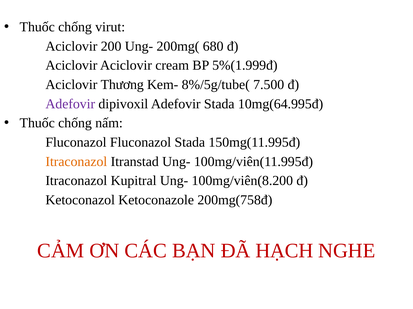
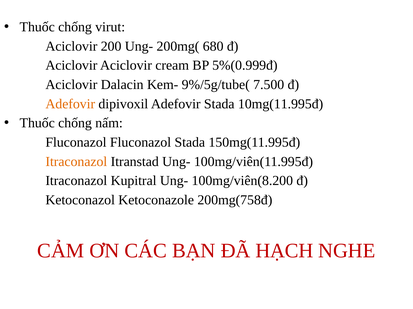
5%(1.999đ: 5%(1.999đ -> 5%(0.999đ
Thương: Thương -> Dalacin
8%/5g/tube(: 8%/5g/tube( -> 9%/5g/tube(
Adefovir at (70, 104) colour: purple -> orange
10mg(64.995đ: 10mg(64.995đ -> 10mg(11.995đ
